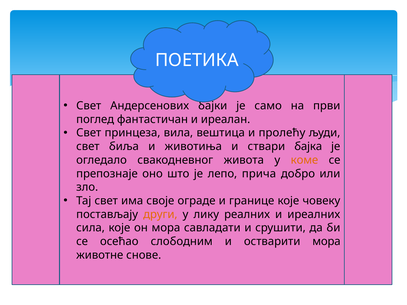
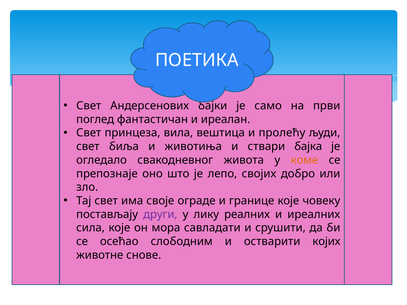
прича: прича -> својих
други colour: orange -> purple
остварити мора: мора -> којих
